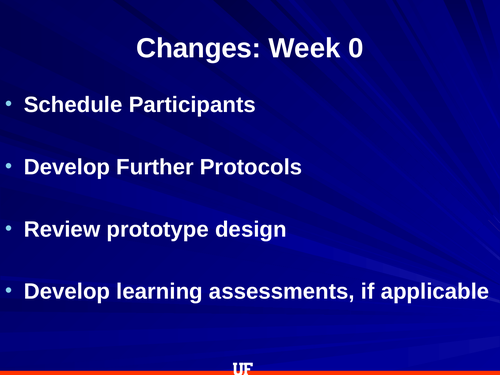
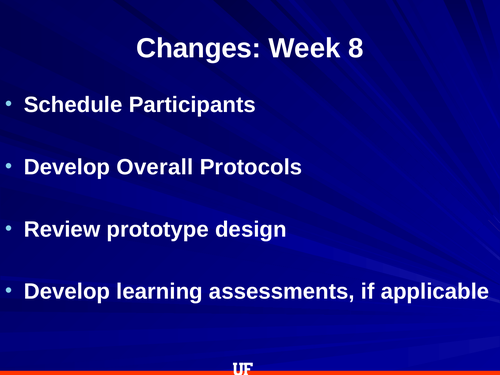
0: 0 -> 8
Further: Further -> Overall
